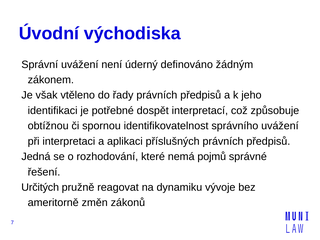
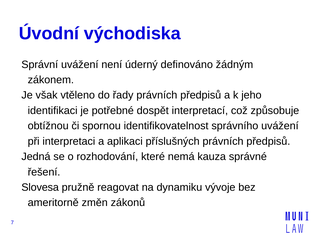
pojmů: pojmů -> kauza
Určitých: Určitých -> Slovesa
